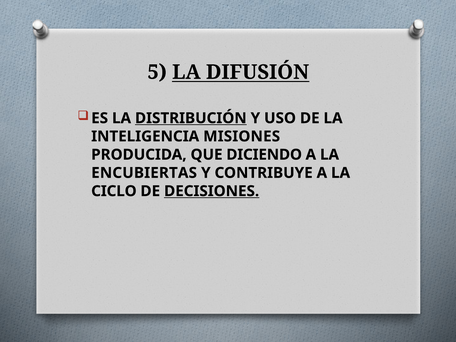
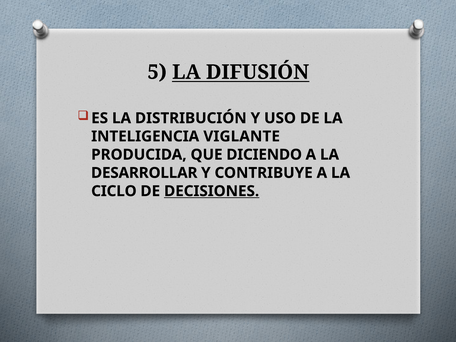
DISTRIBUCIÓN underline: present -> none
MISIONES: MISIONES -> VIGLANTE
ENCUBIERTAS: ENCUBIERTAS -> DESARROLLAR
